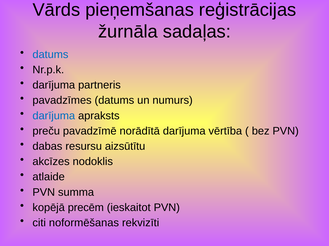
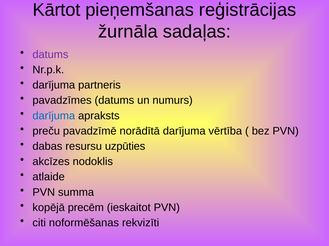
Vārds: Vārds -> Kārtot
datums at (50, 55) colour: blue -> purple
aizsūtītu: aizsūtītu -> uzpūties
